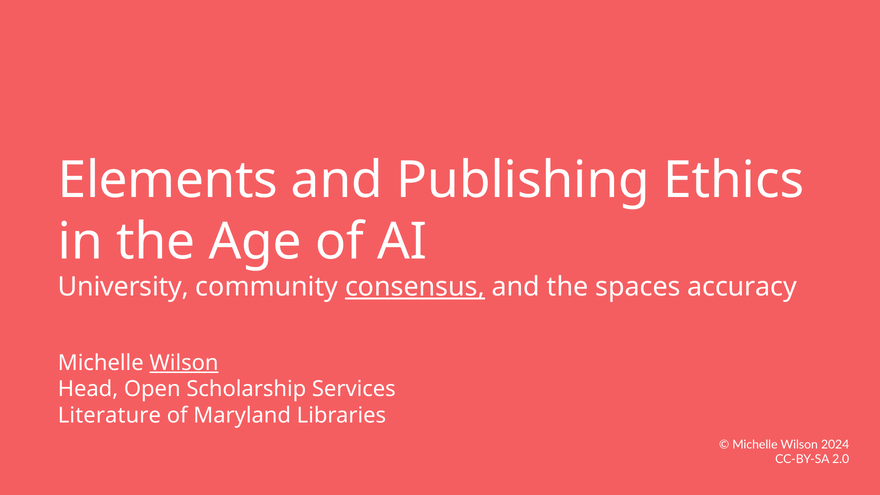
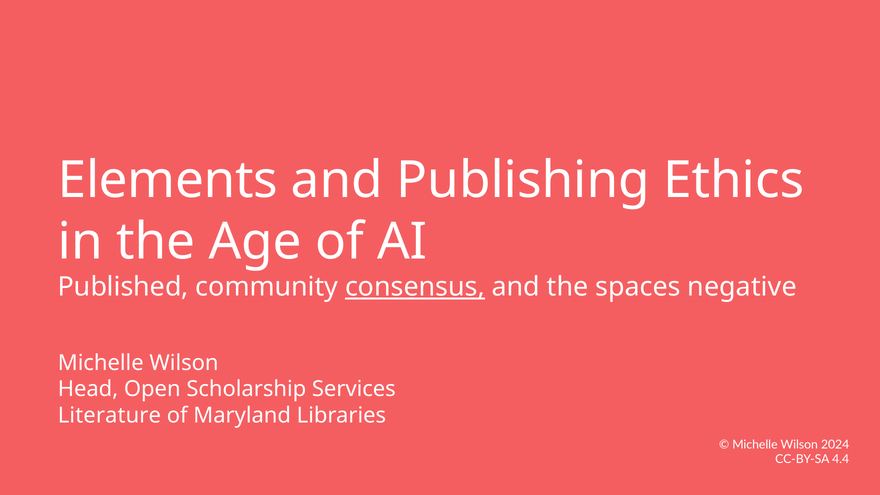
University: University -> Published
accuracy: accuracy -> negative
Wilson at (184, 363) underline: present -> none
2.0: 2.0 -> 4.4
